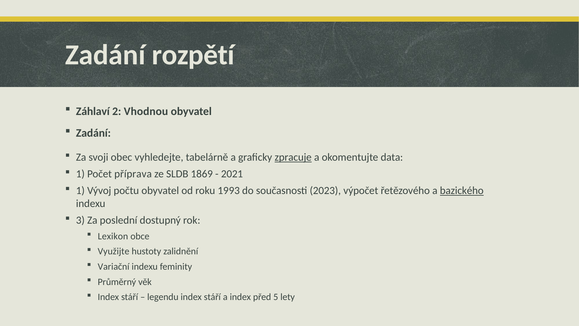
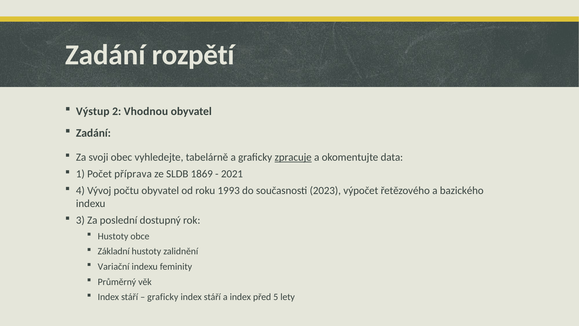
Záhlaví: Záhlaví -> Výstup
1 at (80, 190): 1 -> 4
bazického underline: present -> none
Lexikon at (113, 236): Lexikon -> Hustoty
Využijte: Využijte -> Základní
legendu at (163, 297): legendu -> graficky
